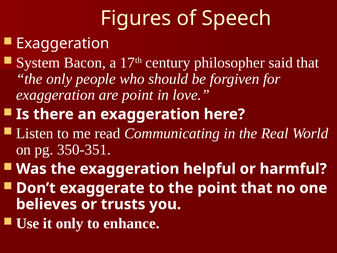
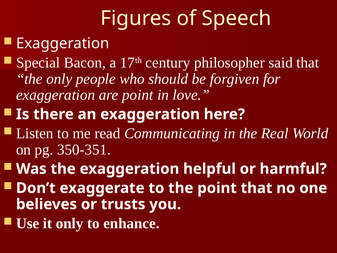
System: System -> Special
